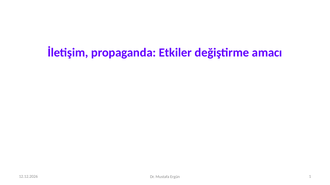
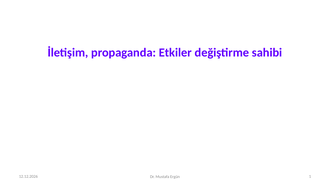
amacı: amacı -> sahibi
